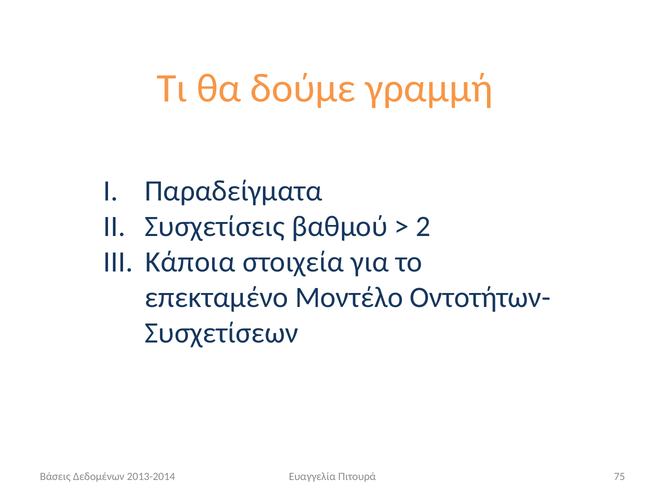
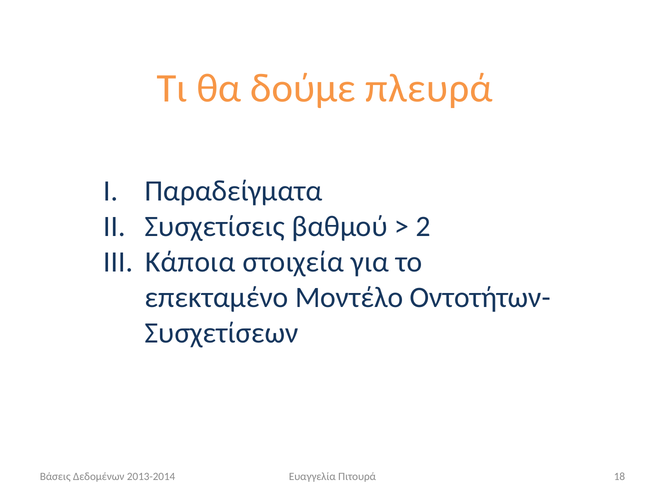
γραμμή: γραμμή -> πλευρά
75: 75 -> 18
